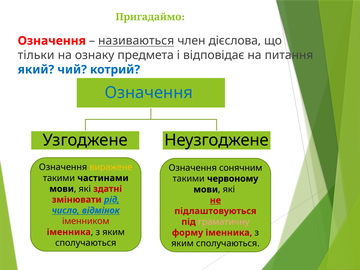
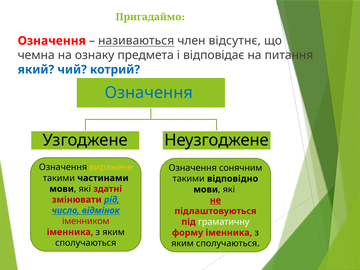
дієслова: дієслова -> відсутнє
тільки: тільки -> чемна
червоному: червоному -> відповідно
граматичну colour: pink -> white
